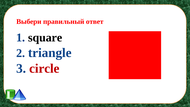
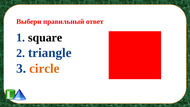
circle colour: red -> orange
